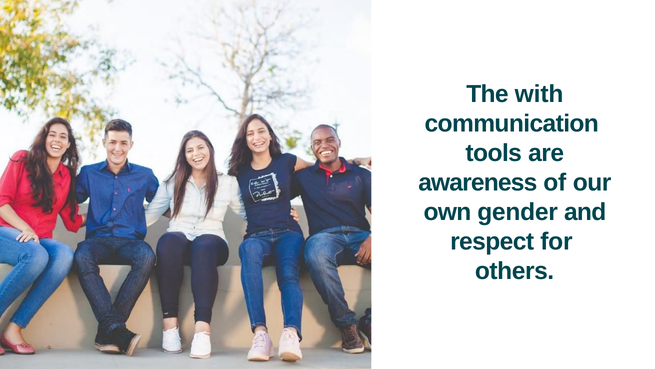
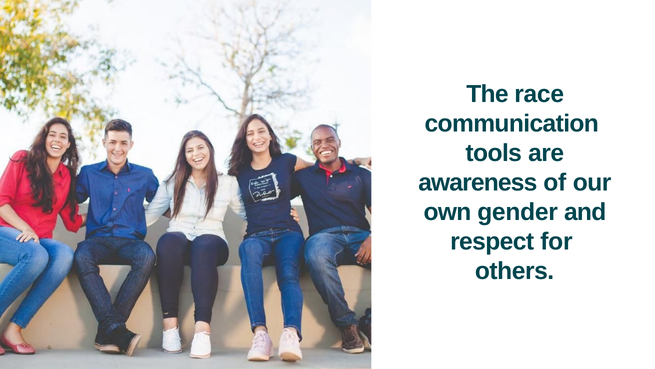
with: with -> race
